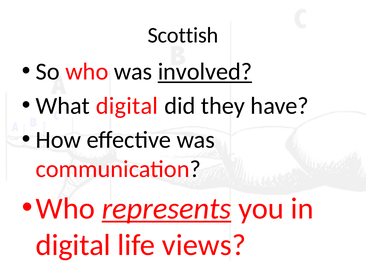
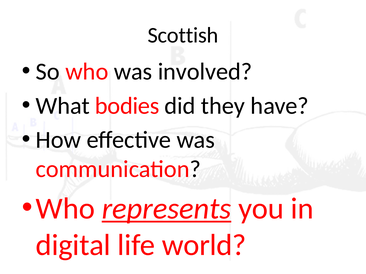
involved underline: present -> none
What digital: digital -> bodies
views: views -> world
